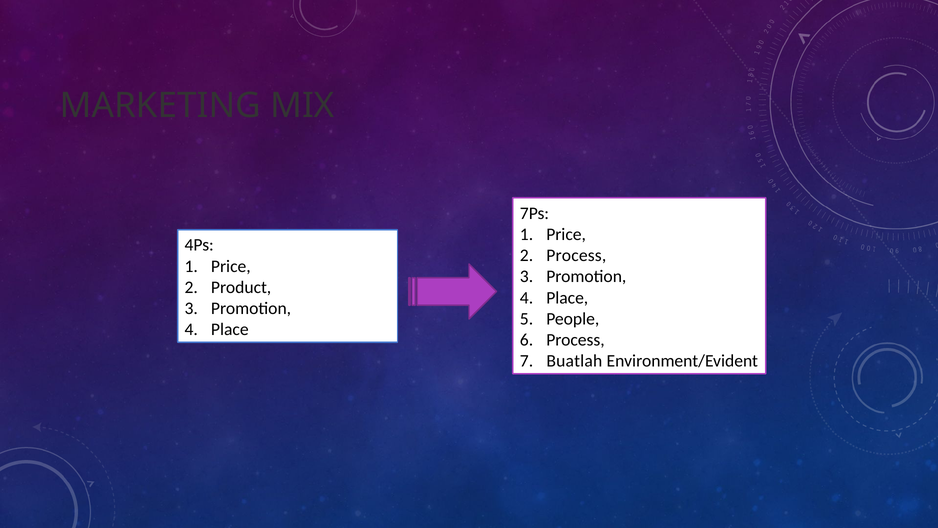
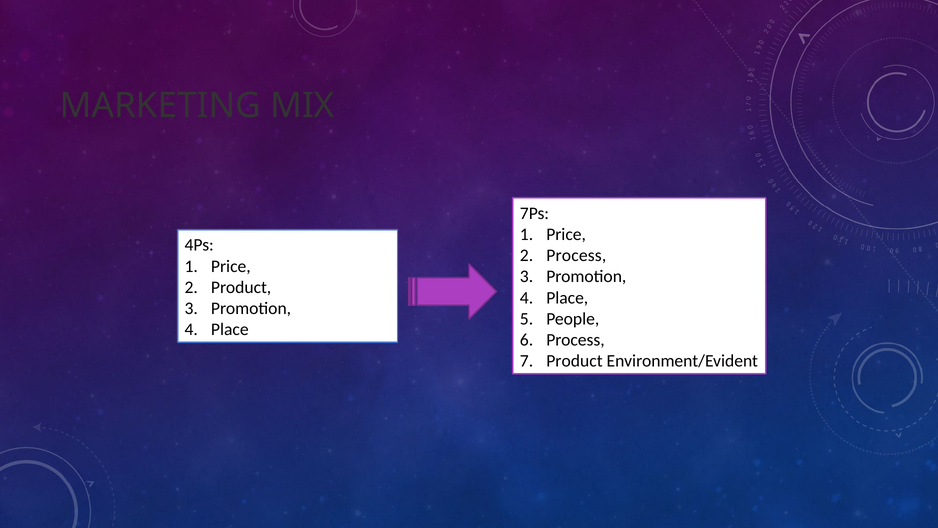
Buatlah at (574, 361): Buatlah -> Product
